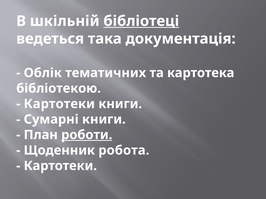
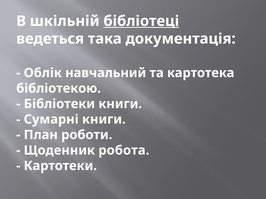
тематичних: тематичних -> навчальний
Картотеки at (59, 104): Картотеки -> Бібліотеки
роботи underline: present -> none
